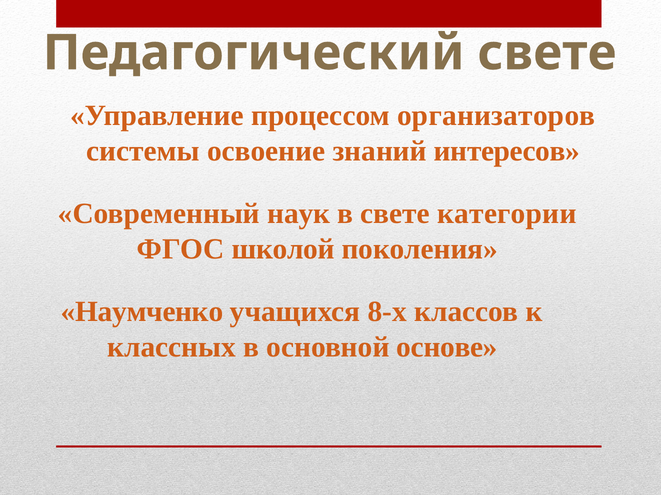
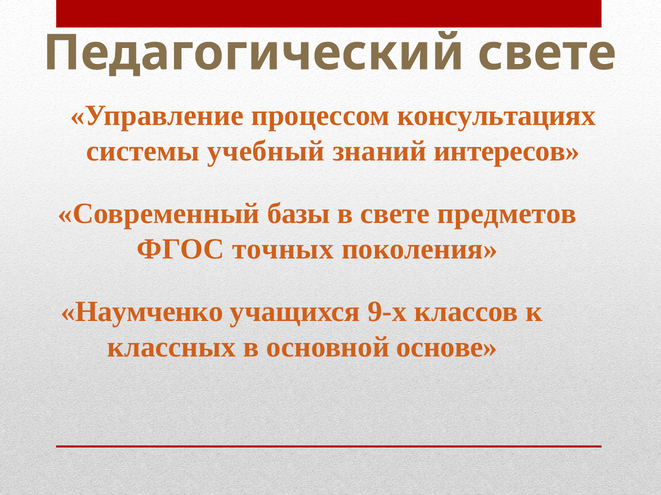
организаторов: организаторов -> консультациях
освоение: освоение -> учебный
наук: наук -> базы
категории: категории -> предметов
школой: школой -> точных
8-х: 8-х -> 9-х
